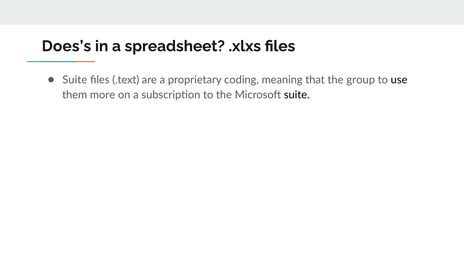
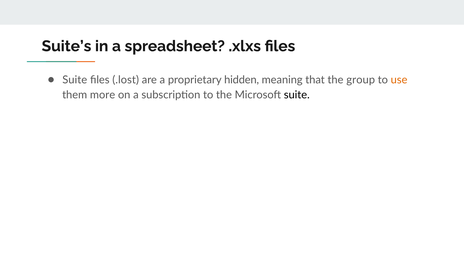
Does’s: Does’s -> Suite’s
.text: .text -> .lost
coding: coding -> hidden
use colour: black -> orange
